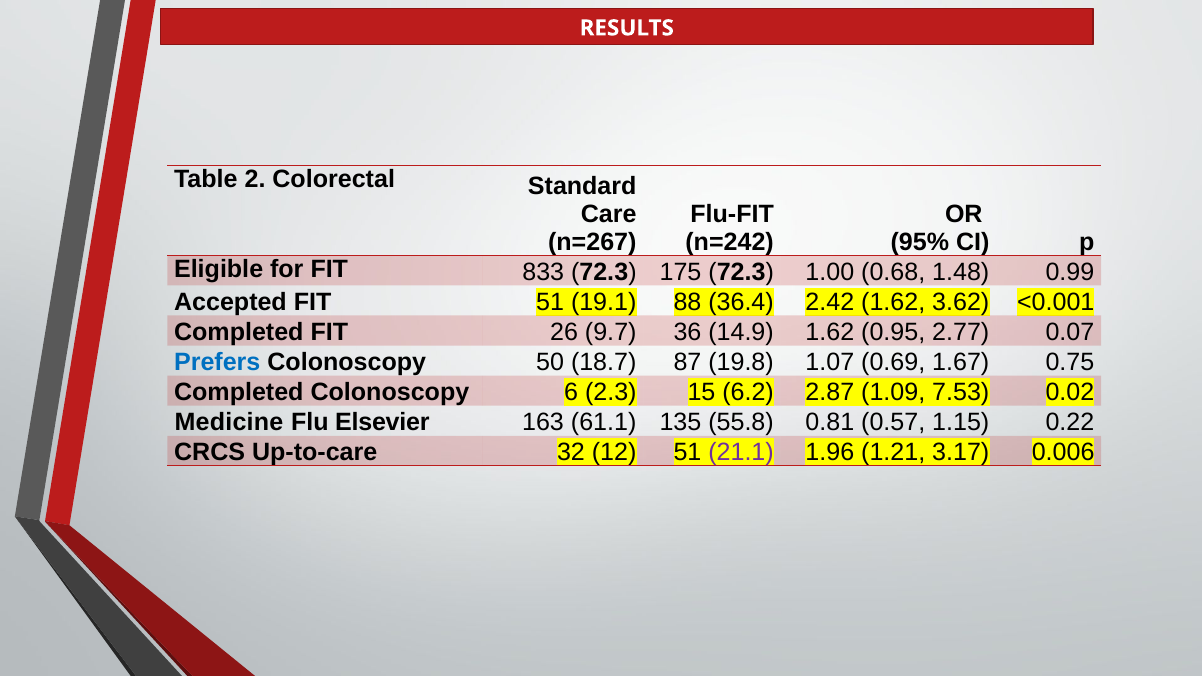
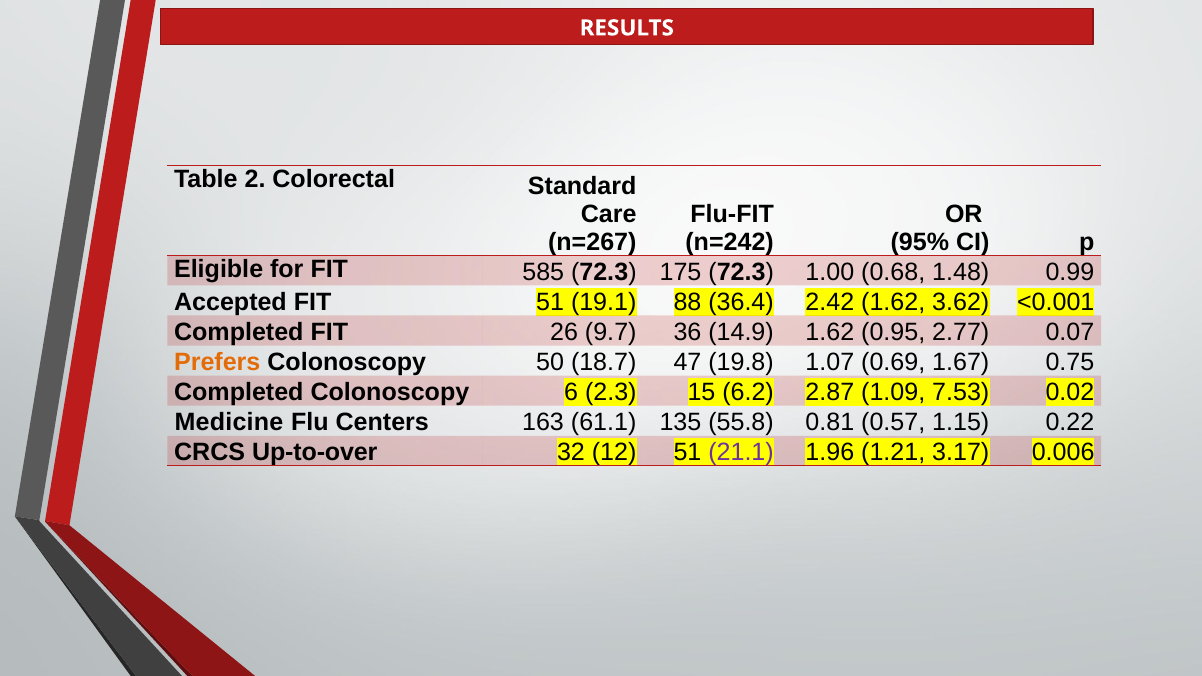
833: 833 -> 585
Prefers colour: blue -> orange
87: 87 -> 47
Elsevier: Elsevier -> Centers
Up-to-care: Up-to-care -> Up-to-over
